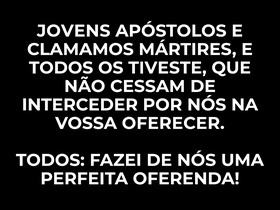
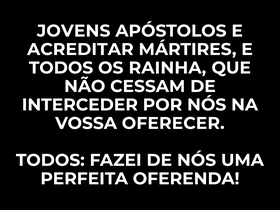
CLAMAMOS: CLAMAMOS -> ACREDITAR
TIVESTE: TIVESTE -> RAINHA
